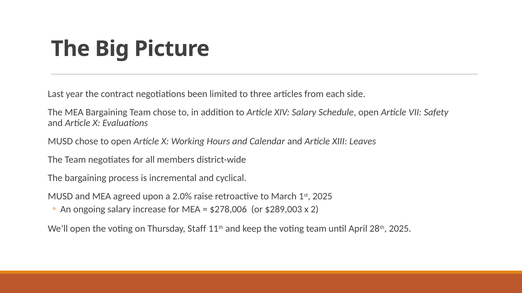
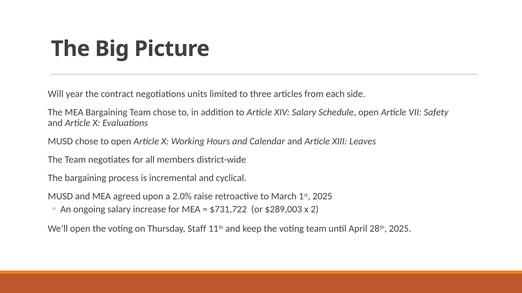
Last: Last -> Will
been: been -> units
$278,006: $278,006 -> $731,722
